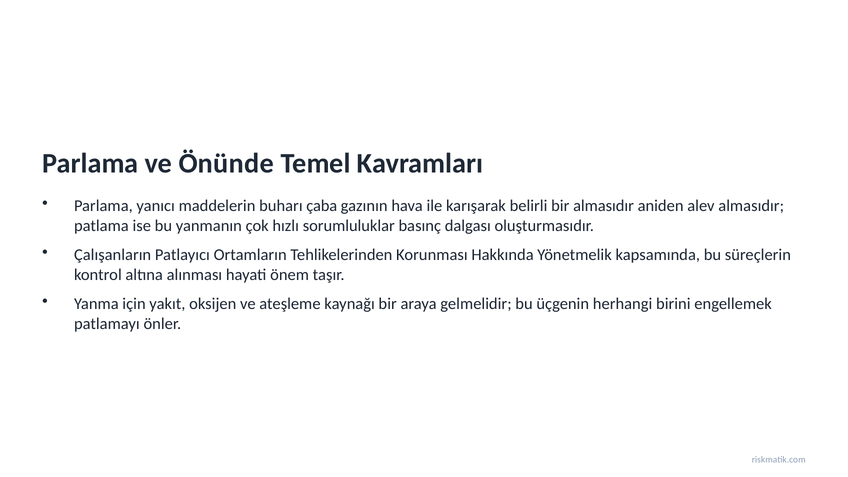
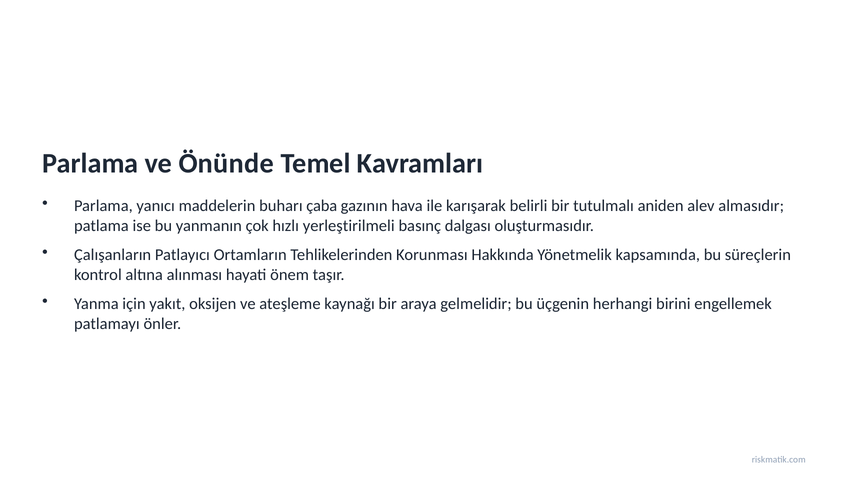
bir almasıdır: almasıdır -> tutulmalı
sorumluluklar: sorumluluklar -> yerleştirilmeli
